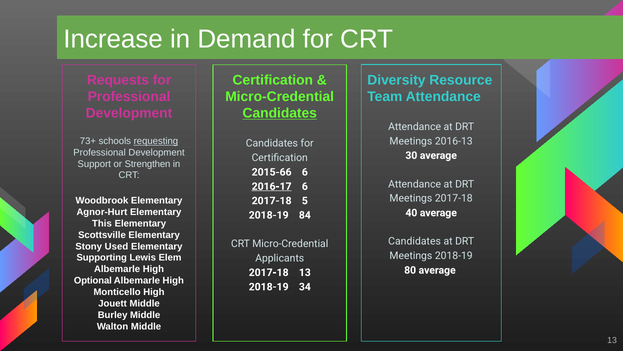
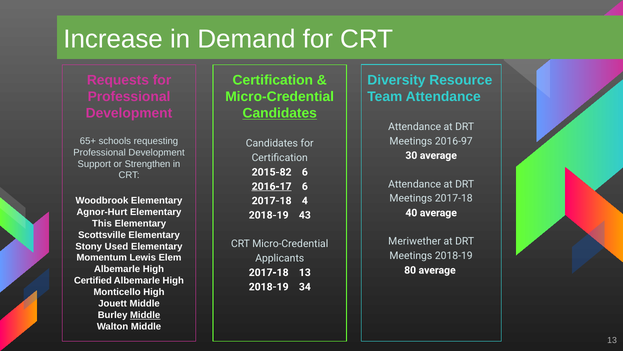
73+: 73+ -> 65+
requesting underline: present -> none
2016-13: 2016-13 -> 2016-97
2015-66: 2015-66 -> 2015-82
5: 5 -> 4
84: 84 -> 43
Candidates at (415, 241): Candidates -> Meriwether
Supporting: Supporting -> Momentum
Optional: Optional -> Certified
Middle at (145, 315) underline: none -> present
